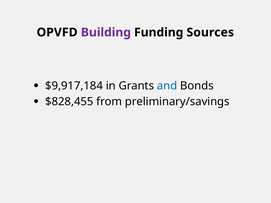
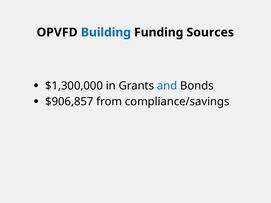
Building colour: purple -> blue
$9,917,184: $9,917,184 -> $1,300,000
$828,455: $828,455 -> $906,857
preliminary/savings: preliminary/savings -> compliance/savings
